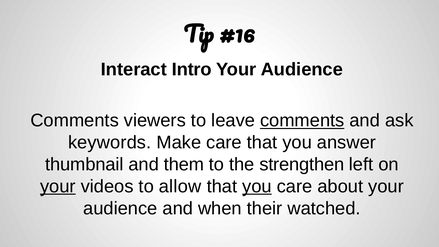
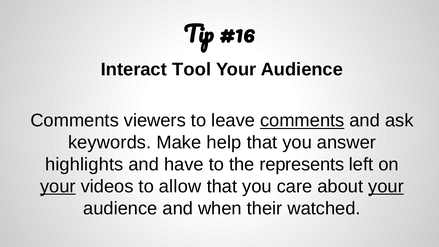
Intro: Intro -> Tool
Make care: care -> help
thumbnail: thumbnail -> highlights
them: them -> have
strengthen: strengthen -> represents
you at (257, 186) underline: present -> none
your at (386, 186) underline: none -> present
